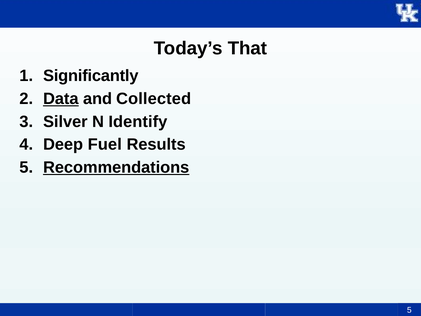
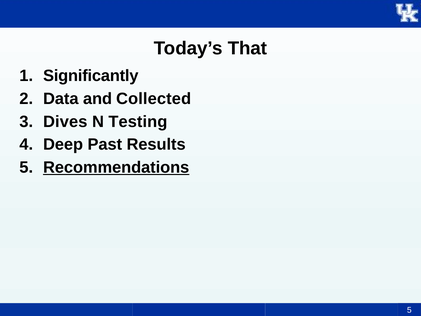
Data underline: present -> none
Silver: Silver -> Dives
Identify: Identify -> Testing
Fuel: Fuel -> Past
